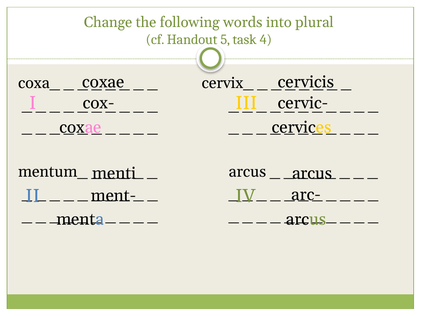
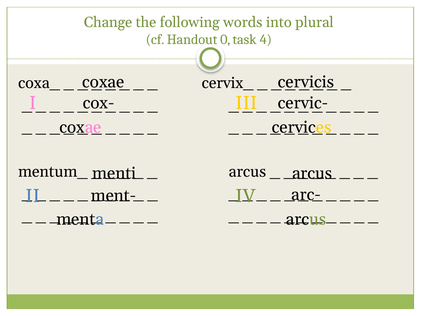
5: 5 -> 0
